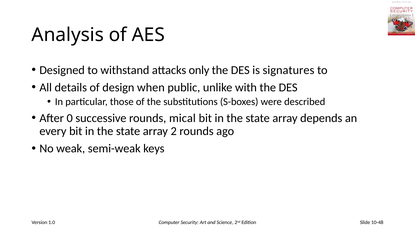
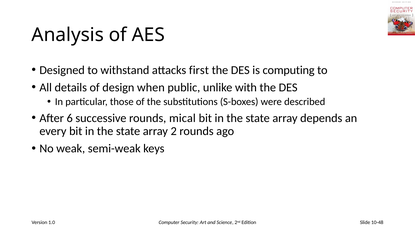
only: only -> first
signatures: signatures -> computing
0: 0 -> 6
